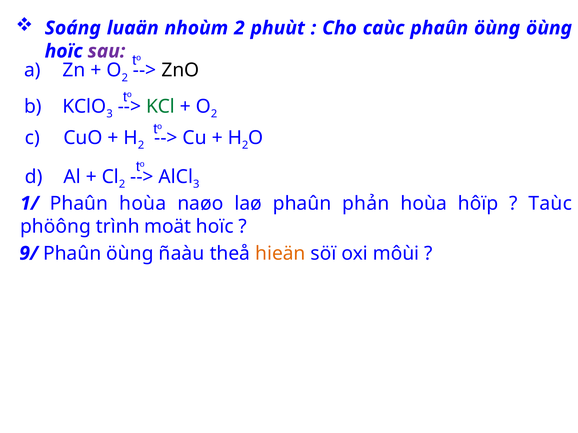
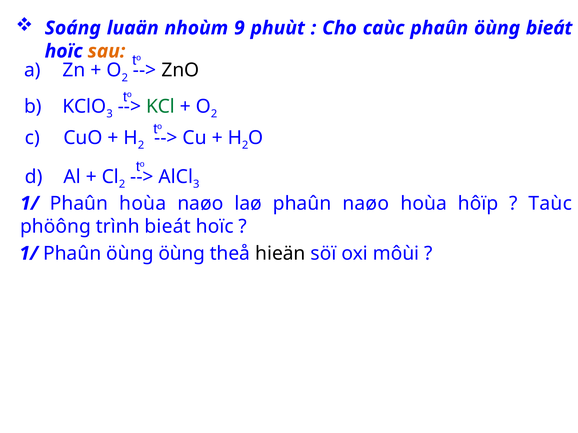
nhoùm 2: 2 -> 9
öùng öùng: öùng -> bieát
sau colour: purple -> orange
phaûn phản: phản -> naøo
trình moät: moät -> bieát
9/ at (29, 254): 9/ -> 1/
öùng ñaàu: ñaàu -> öùng
hieän colour: orange -> black
